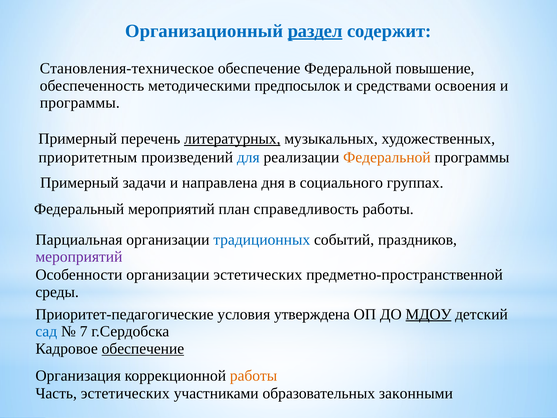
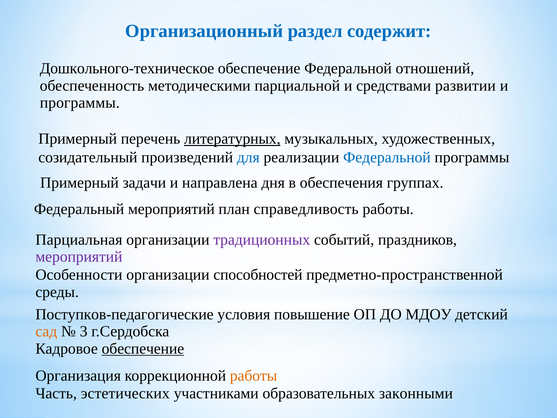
раздел underline: present -> none
Становления-техническое: Становления-техническое -> Дошкольного-техническое
повышение: повышение -> отношений
предпосылок: предпосылок -> парциальной
освоения: освоения -> развитии
приоритетным: приоритетным -> созидательный
Федеральной at (387, 157) colour: orange -> blue
социального: социального -> обеспечения
традиционных colour: blue -> purple
организации эстетических: эстетических -> способностей
Приоритет-педагогические: Приоритет-педагогические -> Поступков-педагогические
утверждена: утверждена -> повышение
МДОУ underline: present -> none
сад colour: blue -> orange
7: 7 -> 3
